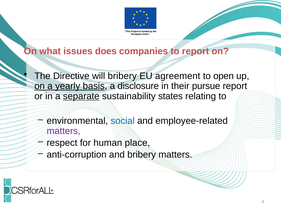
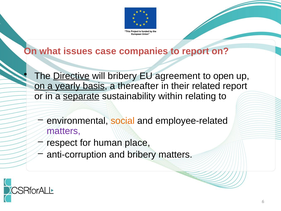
does: does -> case
Directive underline: none -> present
disclosure: disclosure -> thereafter
pursue: pursue -> related
states: states -> within
social colour: blue -> orange
